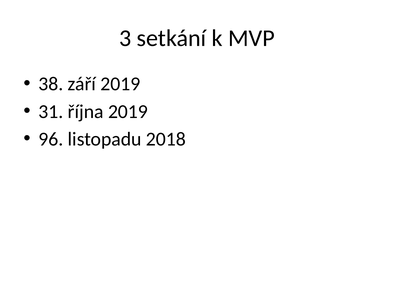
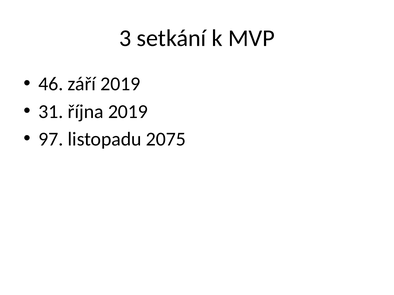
38: 38 -> 46
96: 96 -> 97
2018: 2018 -> 2075
